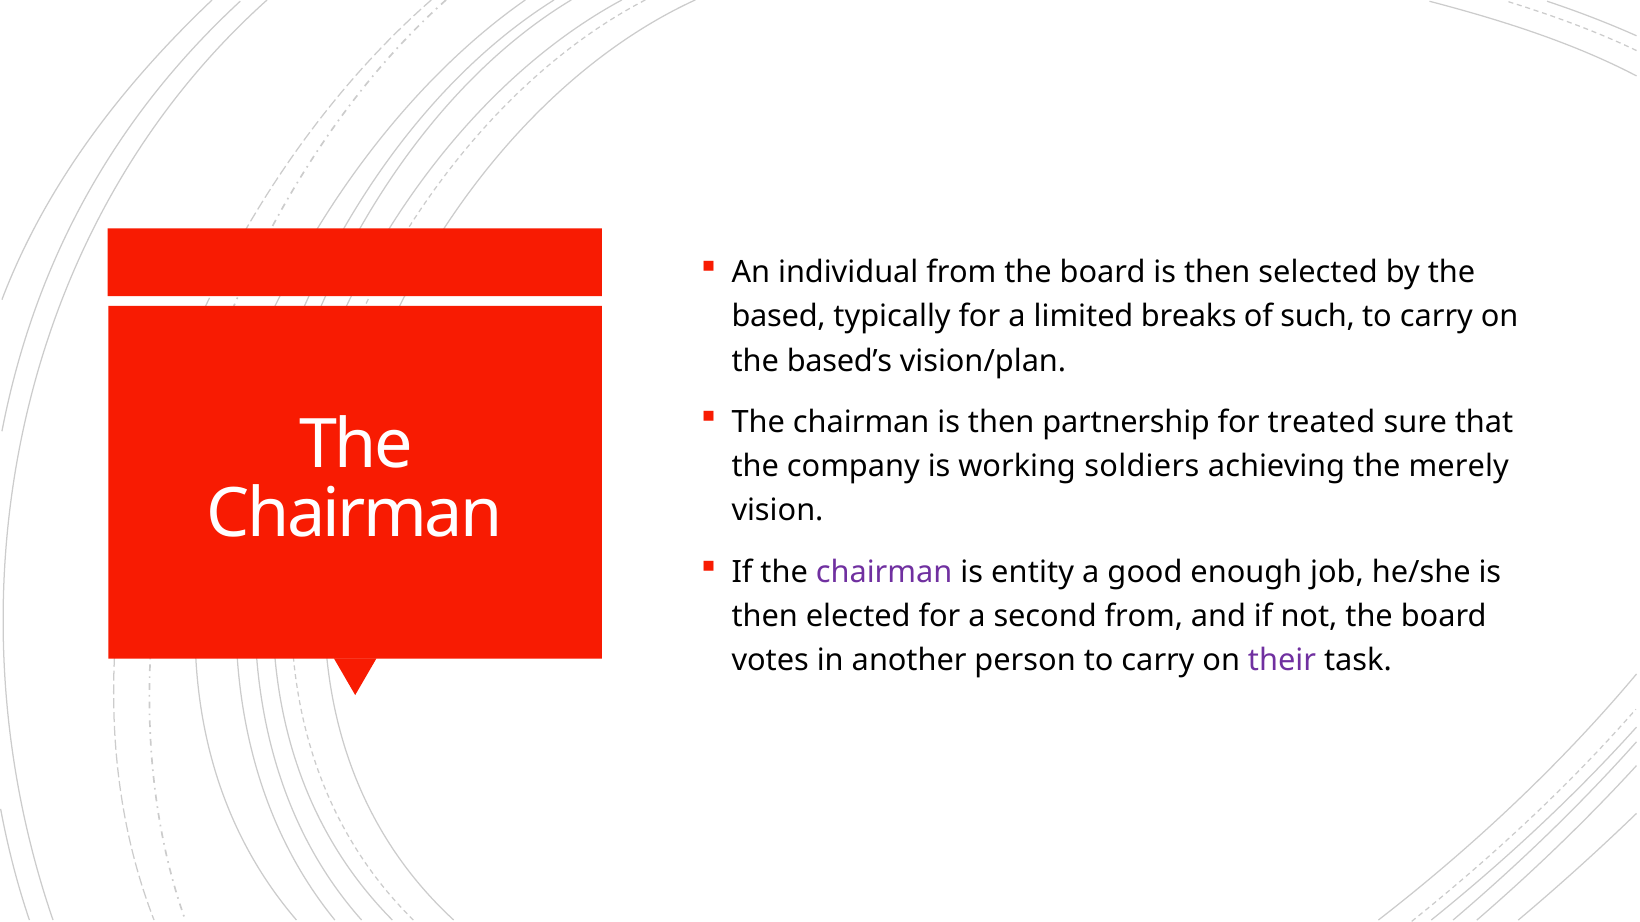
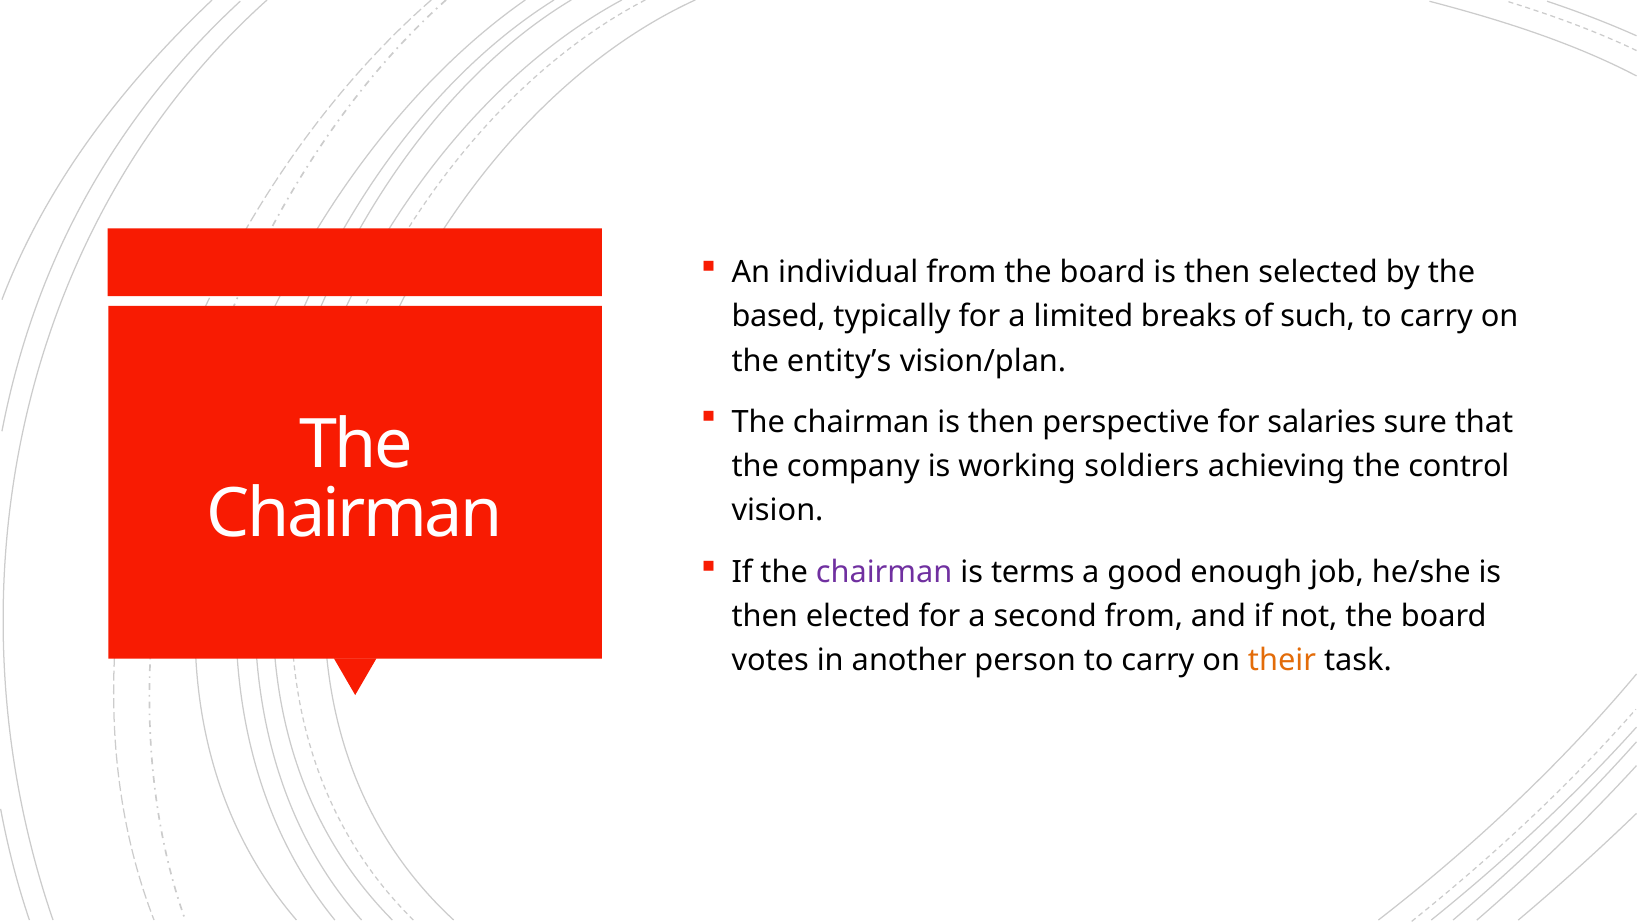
based’s: based’s -> entity’s
partnership: partnership -> perspective
treated: treated -> salaries
merely: merely -> control
entity: entity -> terms
their colour: purple -> orange
